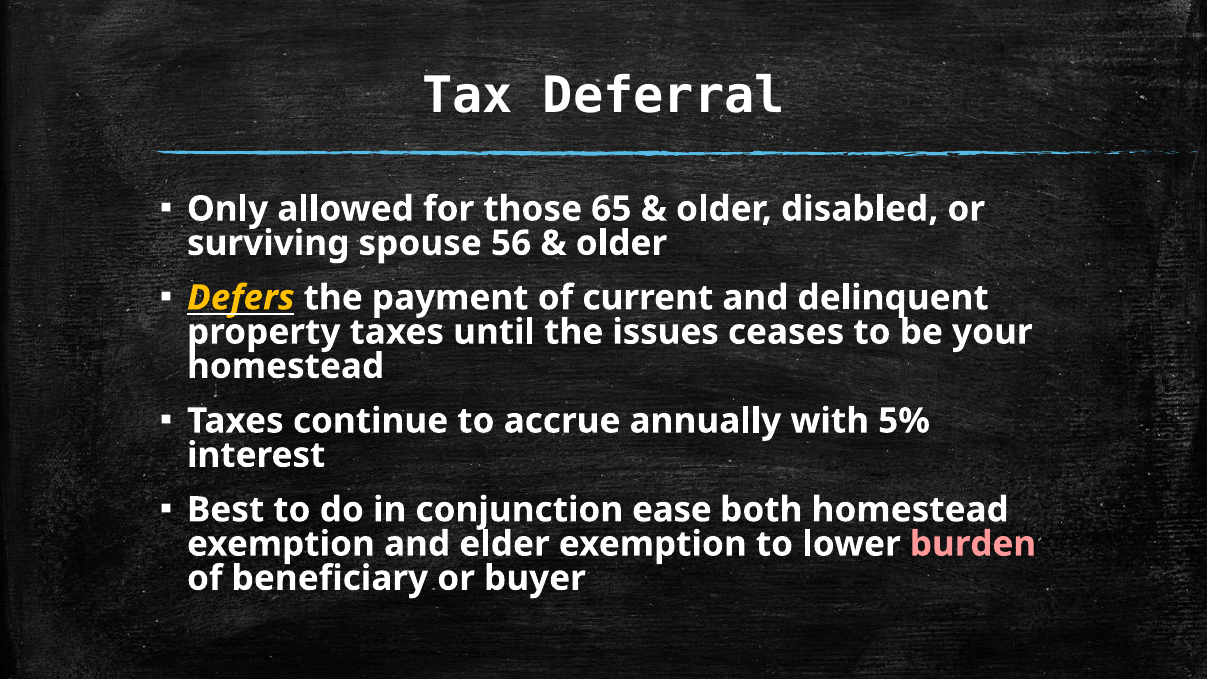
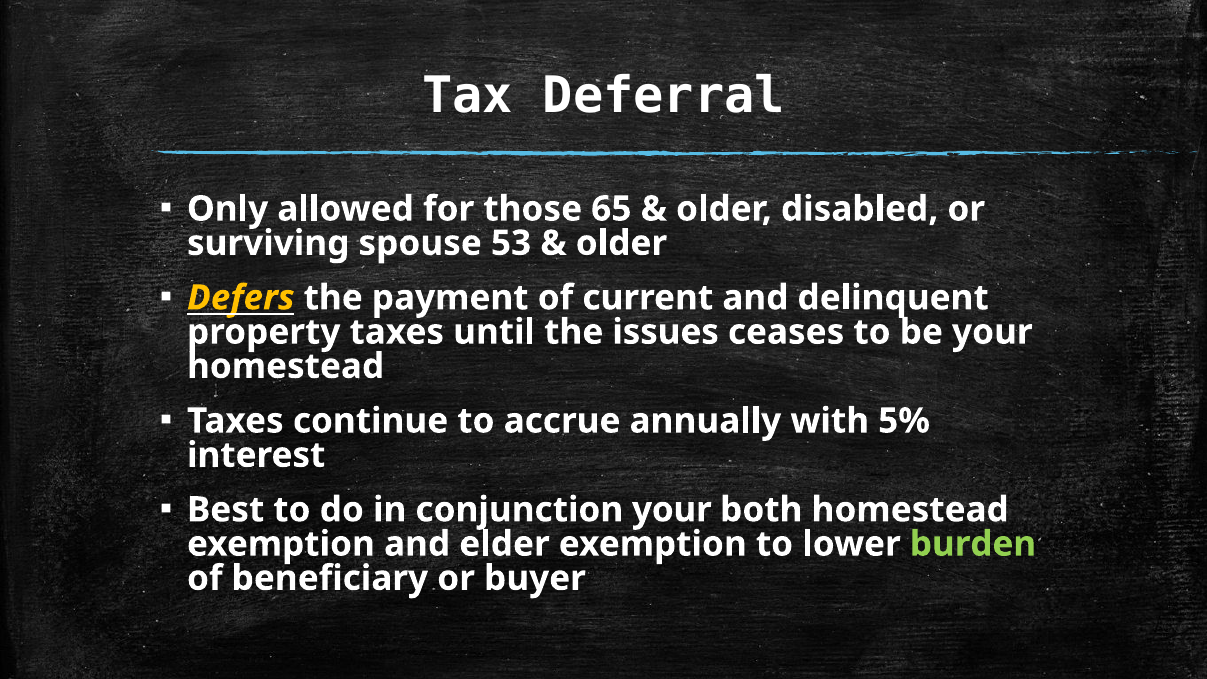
56: 56 -> 53
conjunction ease: ease -> your
burden colour: pink -> light green
